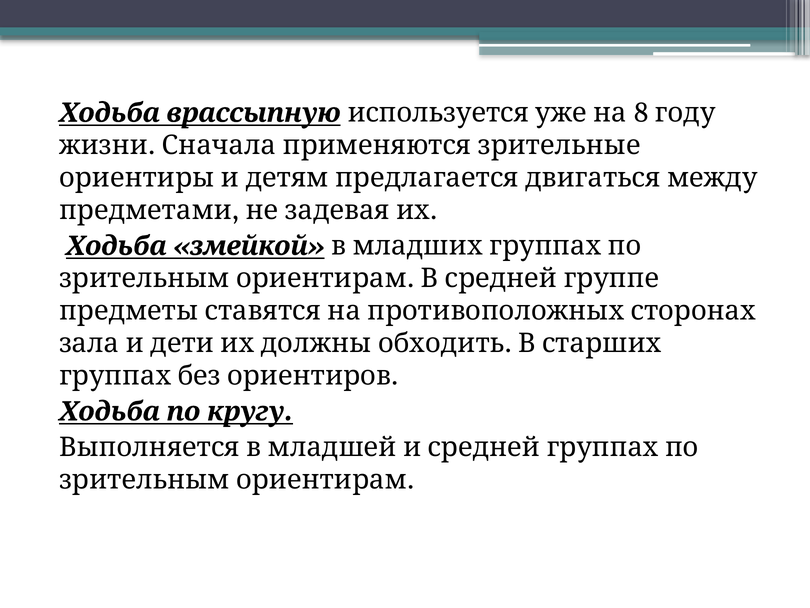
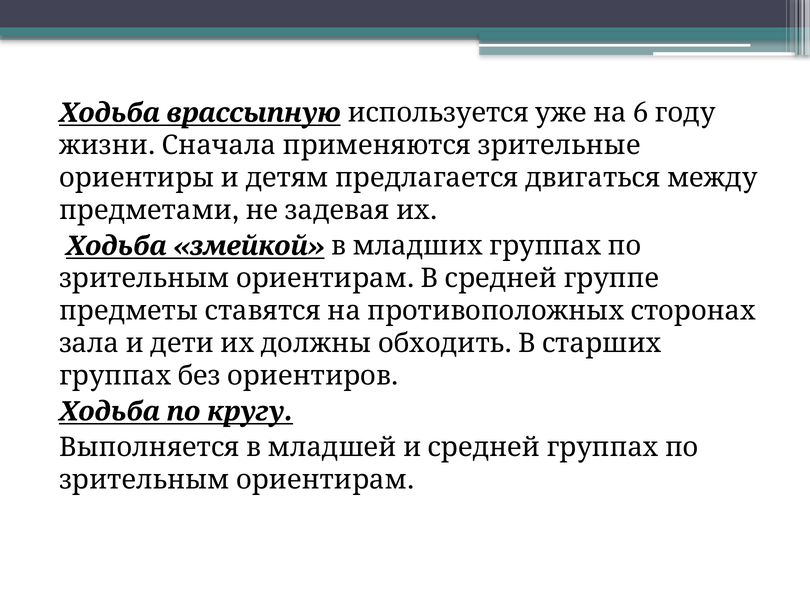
8: 8 -> 6
